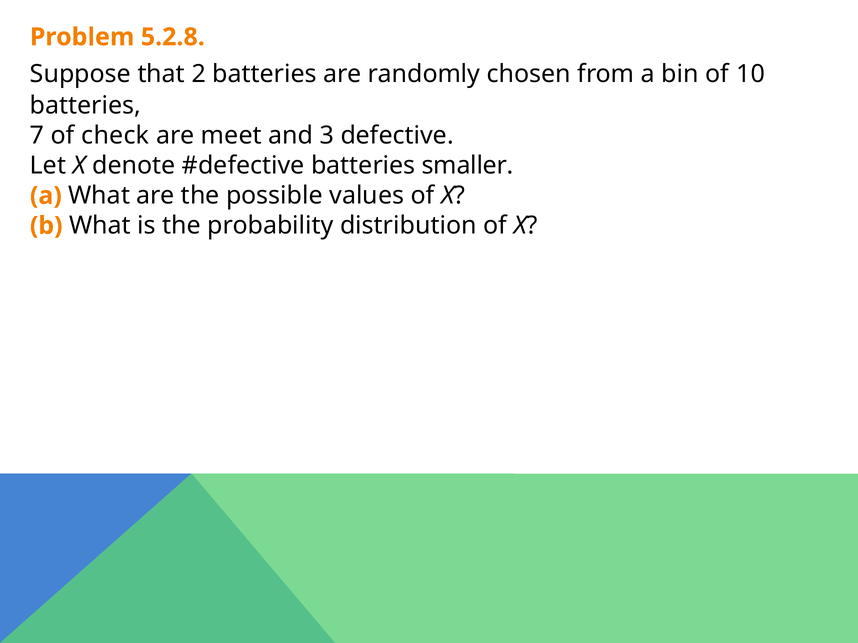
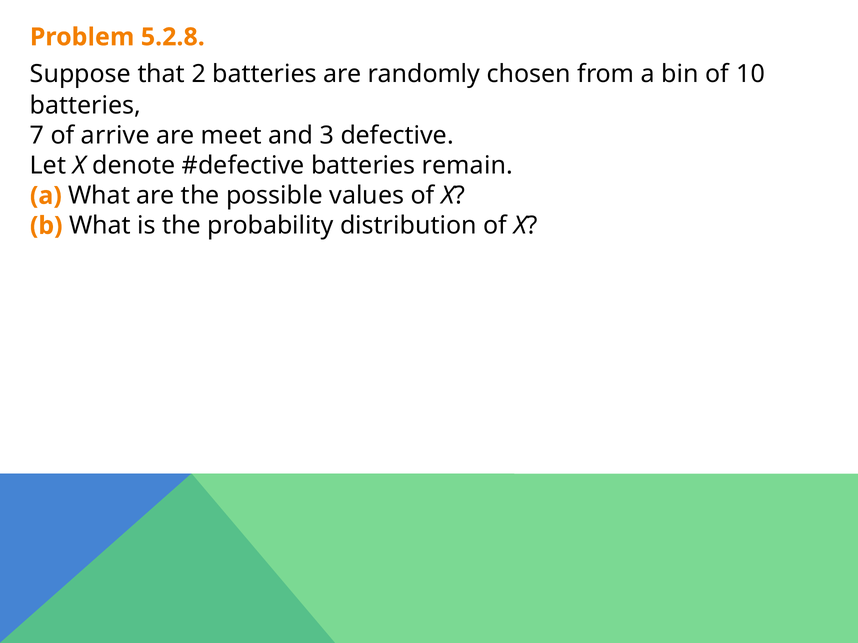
check: check -> arrive
smaller: smaller -> remain
